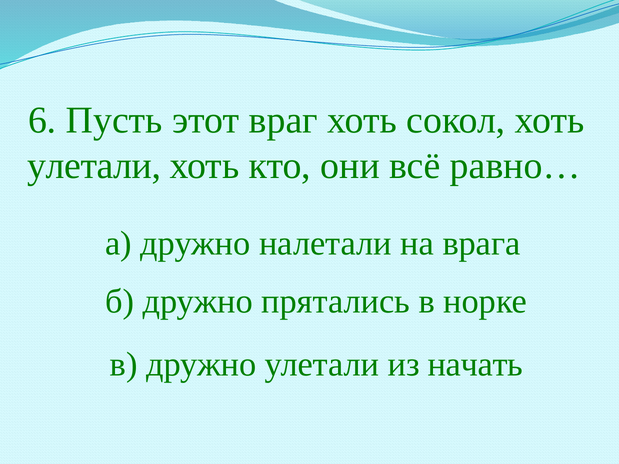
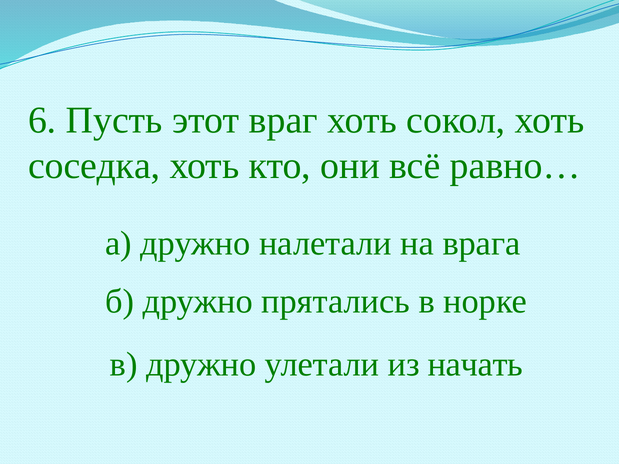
улетали at (94, 166): улетали -> соседка
